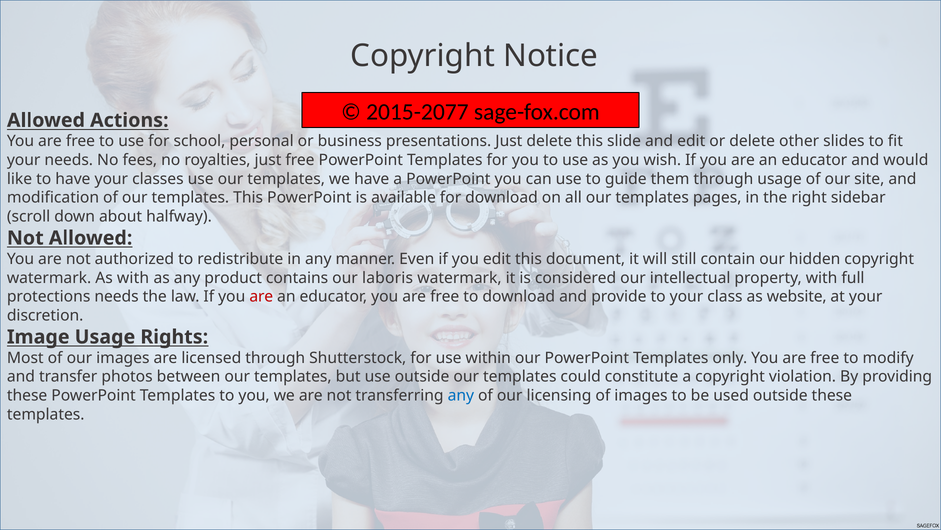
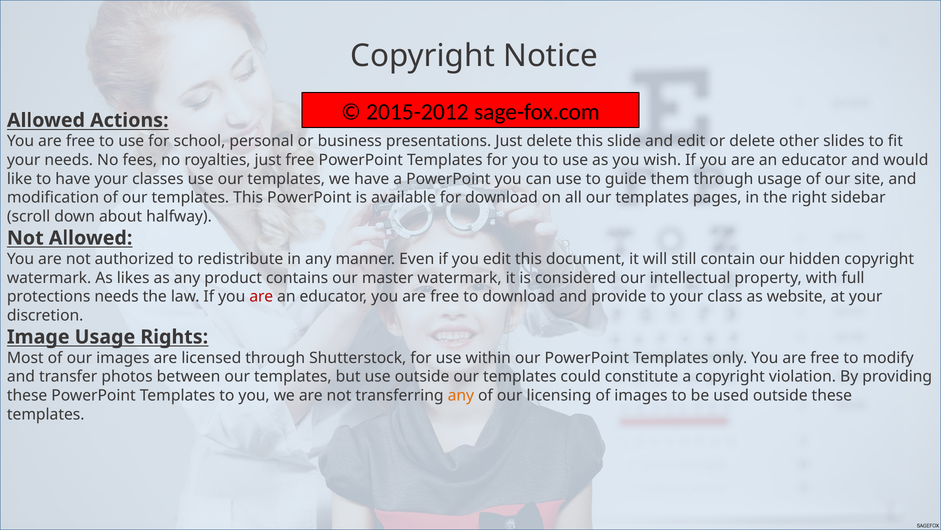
2015-2077: 2015-2077 -> 2015-2012
As with: with -> likes
laboris: laboris -> master
any at (461, 395) colour: blue -> orange
